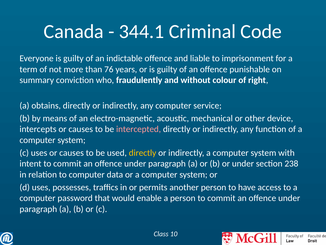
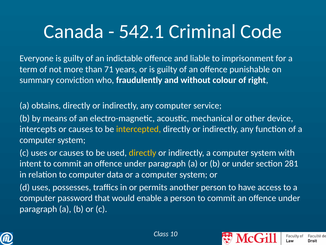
344.1: 344.1 -> 542.1
76: 76 -> 71
intercepted colour: pink -> yellow
238: 238 -> 281
